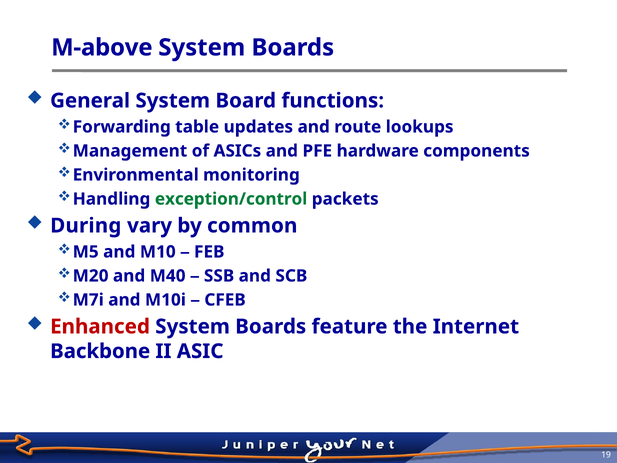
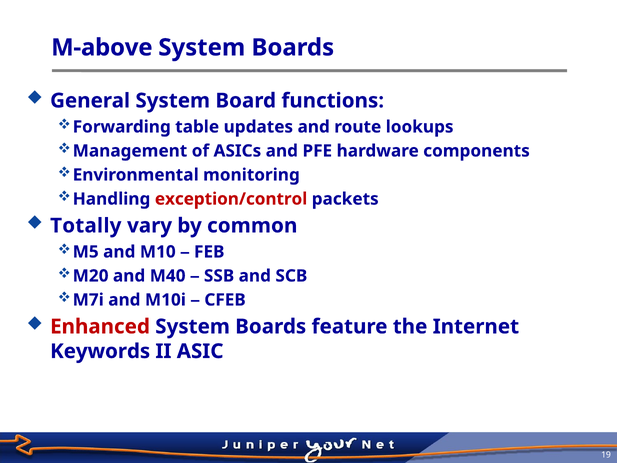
exception/control colour: green -> red
During: During -> Totally
Backbone: Backbone -> Keywords
